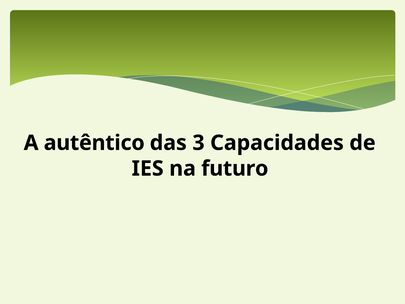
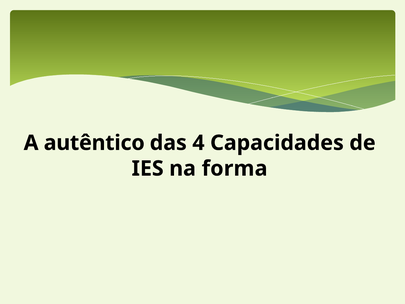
3: 3 -> 4
futuro: futuro -> forma
